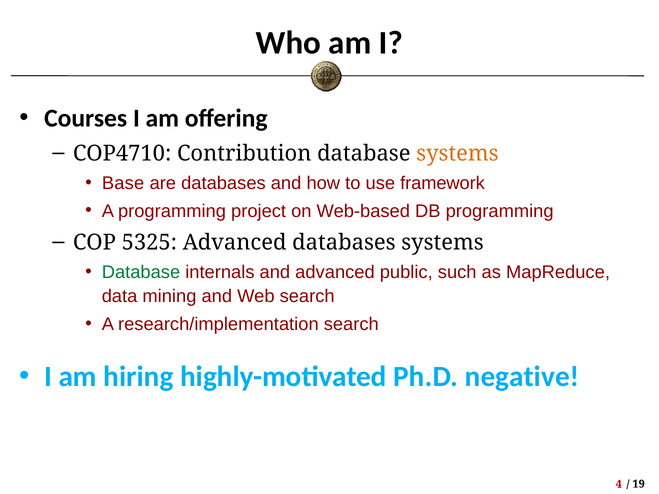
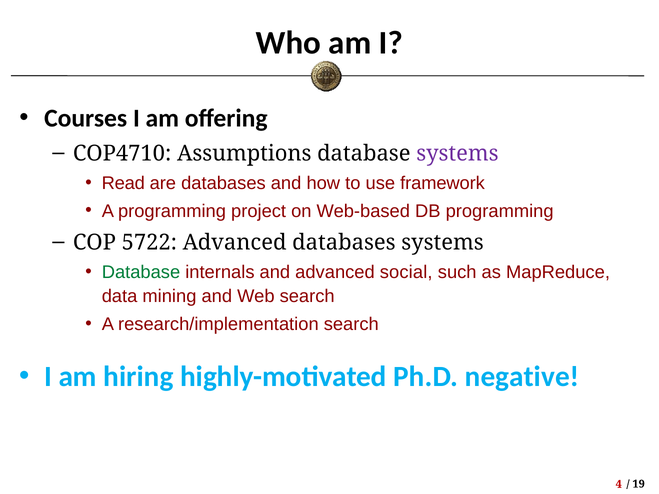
Contribution: Contribution -> Assumptions
systems at (457, 154) colour: orange -> purple
Base: Base -> Read
5325: 5325 -> 5722
public: public -> social
